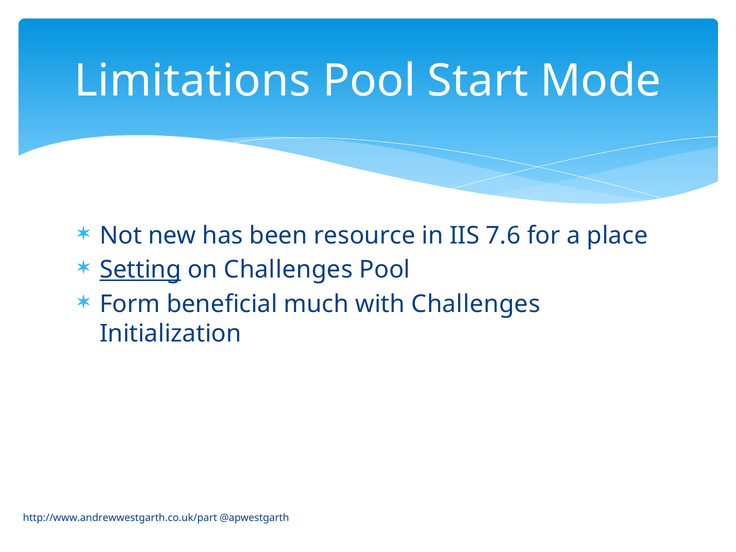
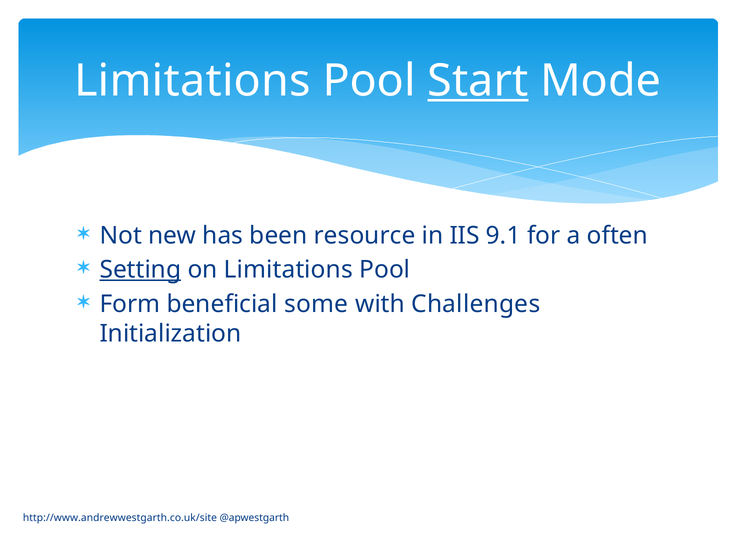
Start underline: none -> present
7.6: 7.6 -> 9.1
place: place -> often
on Challenges: Challenges -> Limitations
much: much -> some
http://www.andrewwestgarth.co.uk/part: http://www.andrewwestgarth.co.uk/part -> http://www.andrewwestgarth.co.uk/site
